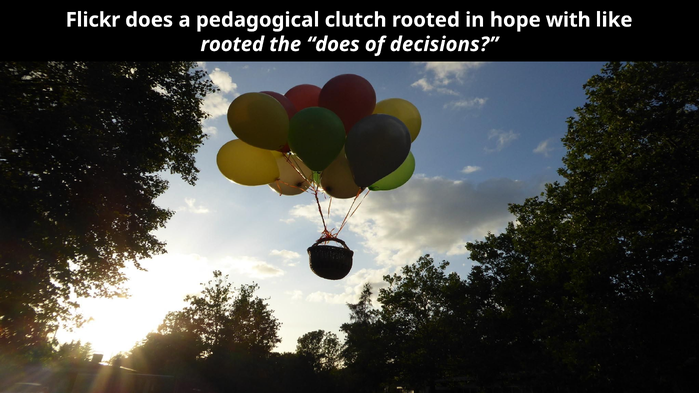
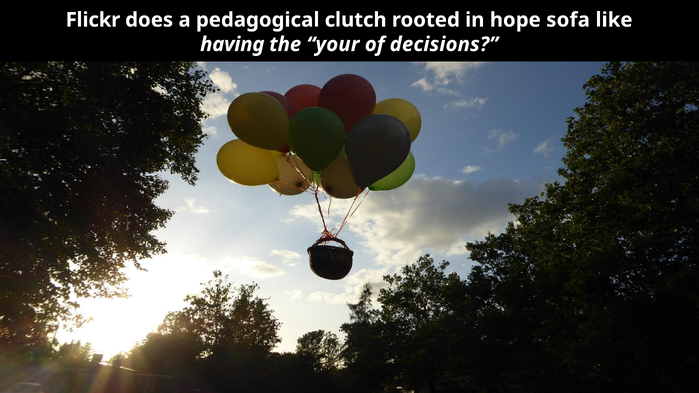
with: with -> sofa
rooted at (232, 44): rooted -> having
the does: does -> your
